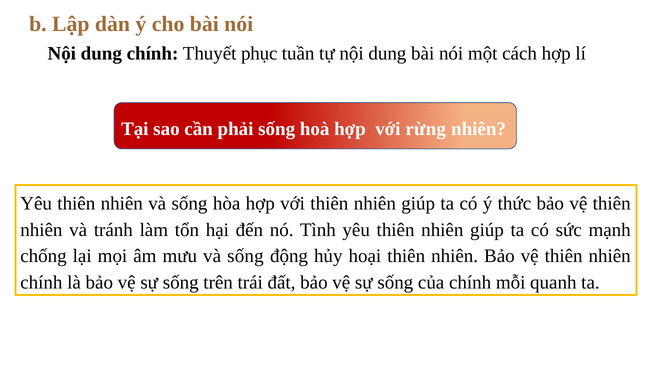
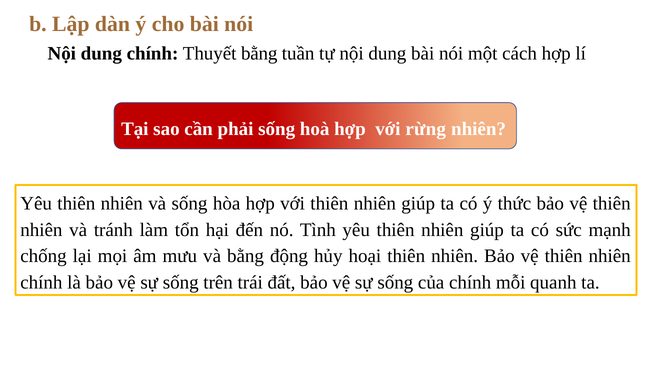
Thuyết phục: phục -> bằng
mưu và sống: sống -> bằng
